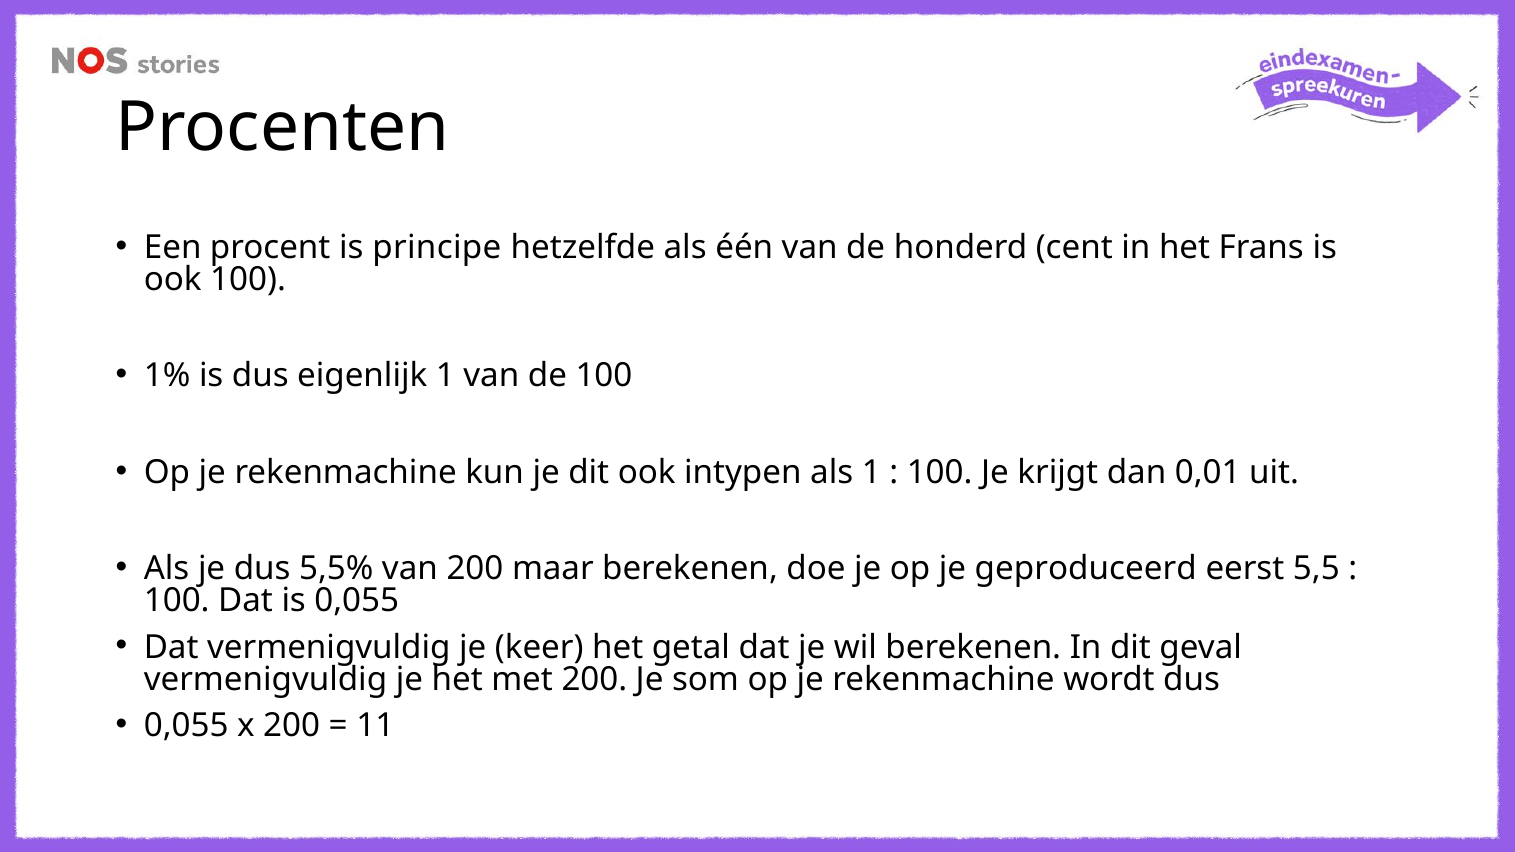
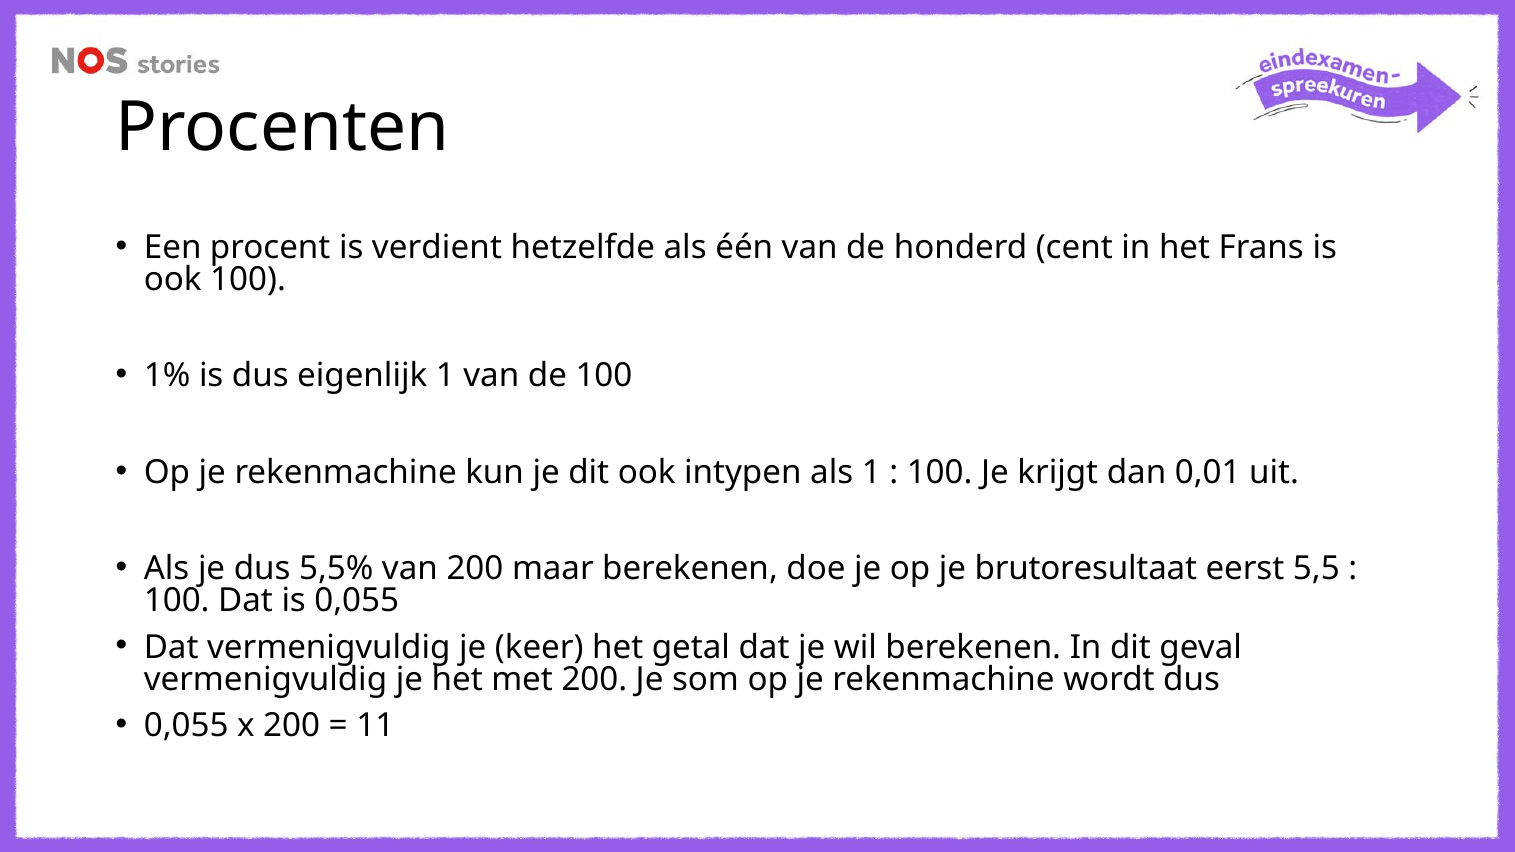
principe: principe -> verdient
geproduceerd: geproduceerd -> brutoresultaat
